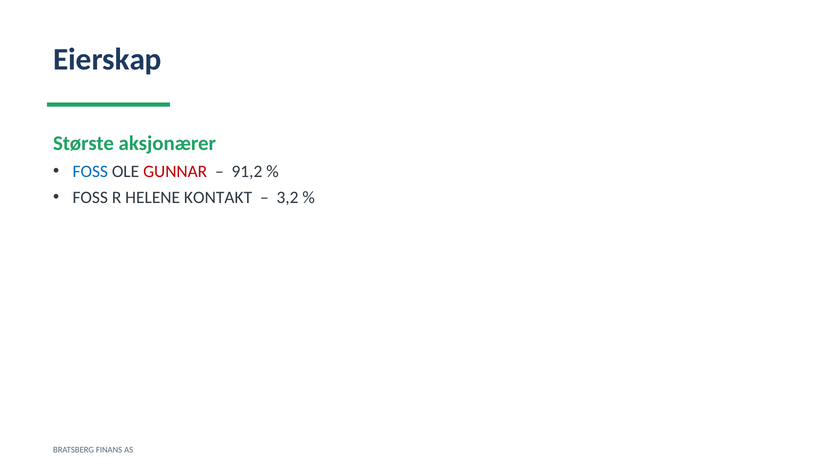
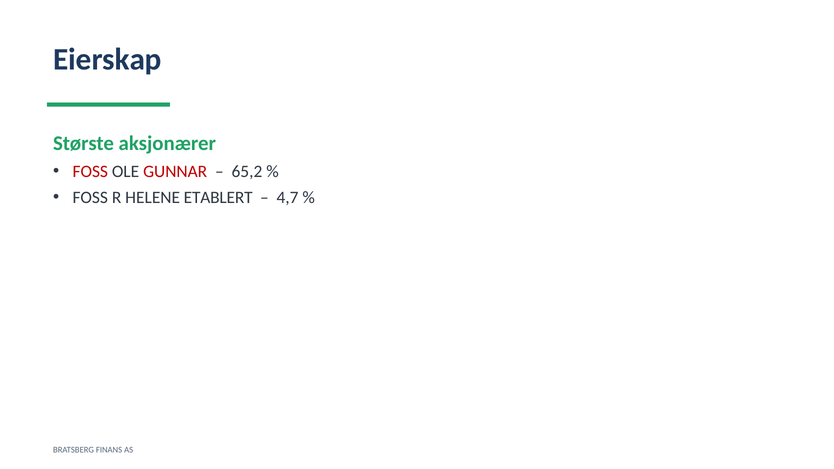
FOSS at (90, 171) colour: blue -> red
91,2: 91,2 -> 65,2
KONTAKT: KONTAKT -> ETABLERT
3,2: 3,2 -> 4,7
